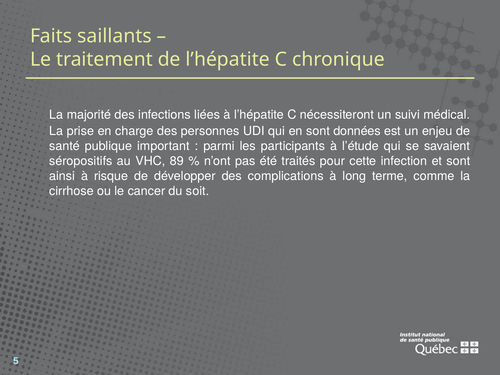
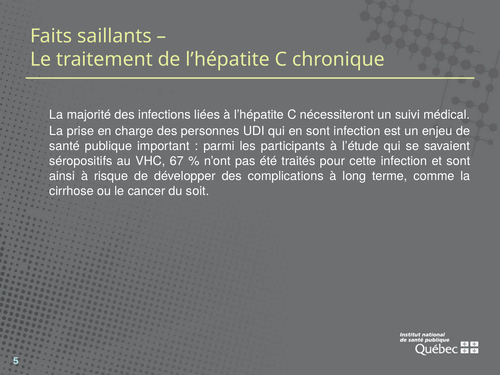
sont données: données -> infection
89: 89 -> 67
